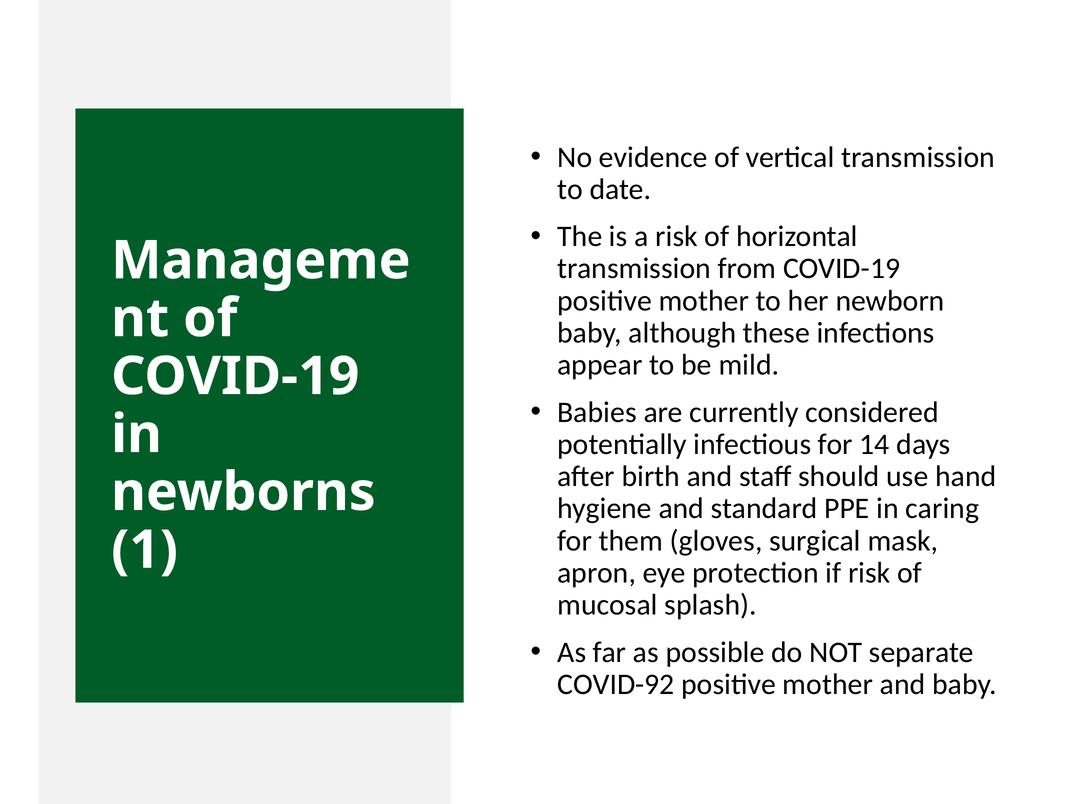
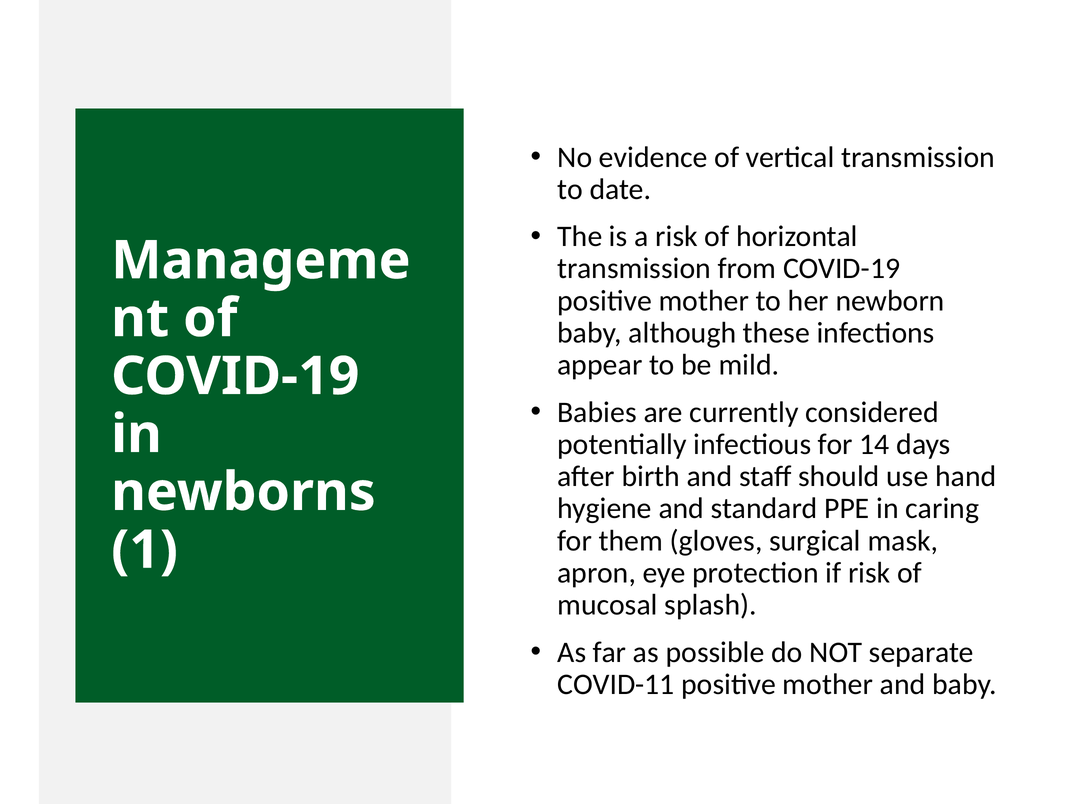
COVID-92: COVID-92 -> COVID-11
